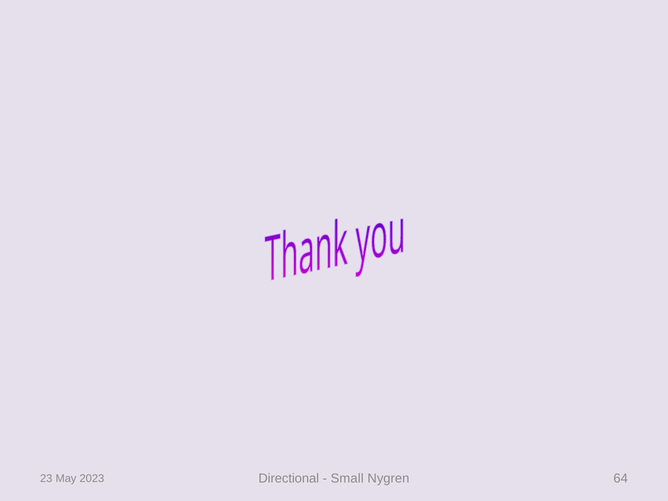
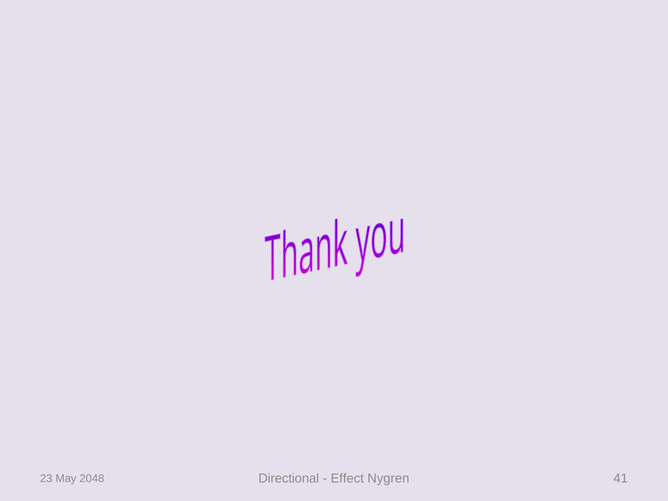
Small: Small -> Effect
64: 64 -> 41
2023: 2023 -> 2048
